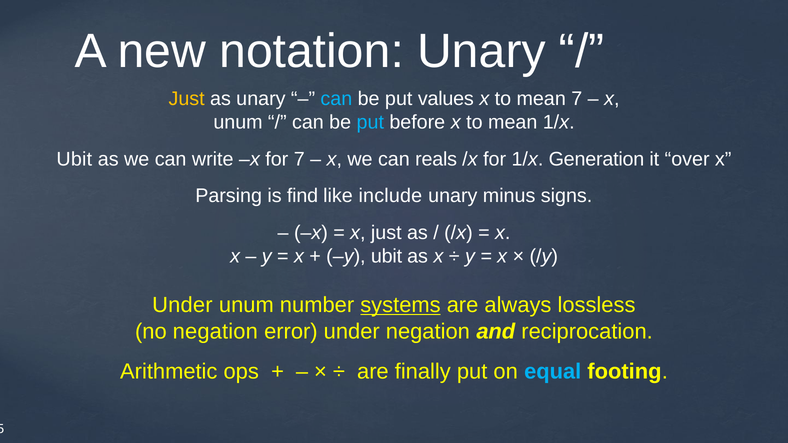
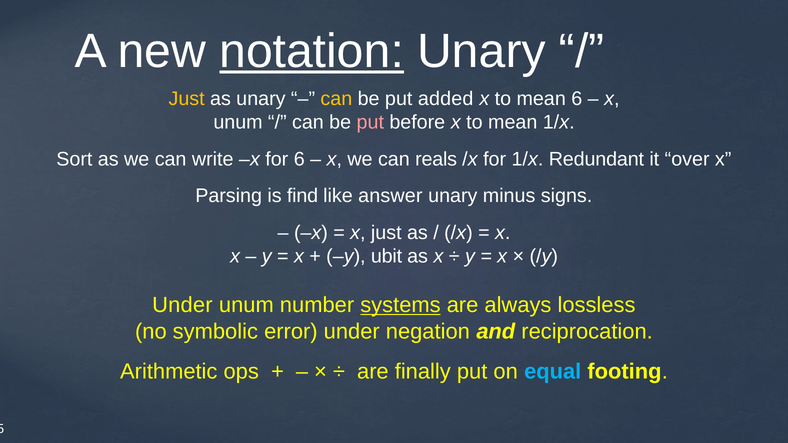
notation underline: none -> present
can at (336, 99) colour: light blue -> yellow
values: values -> added
mean 7: 7 -> 6
put at (370, 122) colour: light blue -> pink
Ubit at (74, 159): Ubit -> Sort
for 7: 7 -> 6
Generation: Generation -> Redundant
include: include -> answer
no negation: negation -> symbolic
